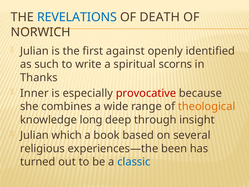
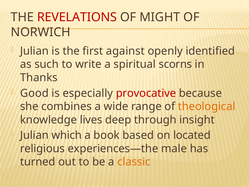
REVELATIONS colour: blue -> red
DEATH: DEATH -> MIGHT
Inner: Inner -> Good
long: long -> lives
several: several -> located
been: been -> male
classic colour: blue -> orange
